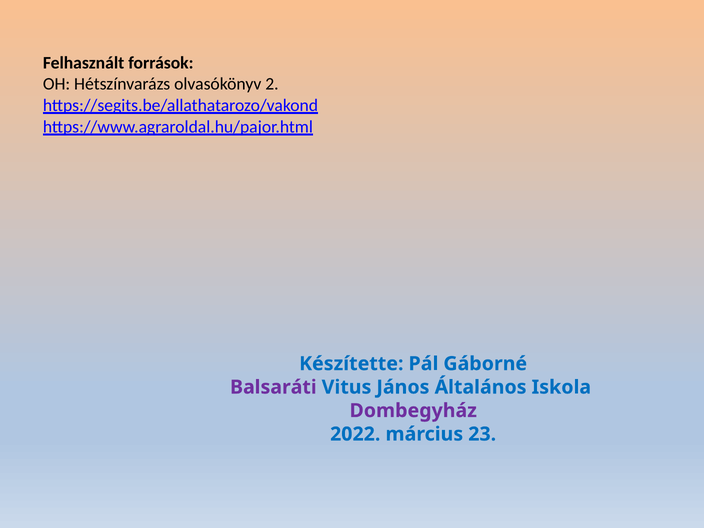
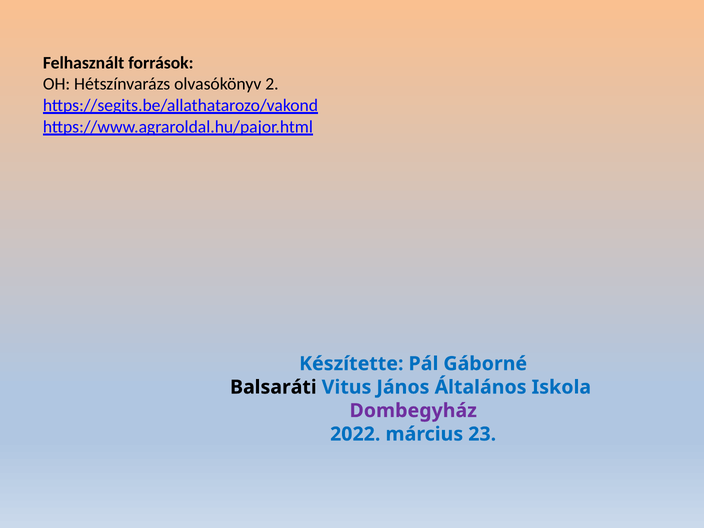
Balsaráti colour: purple -> black
